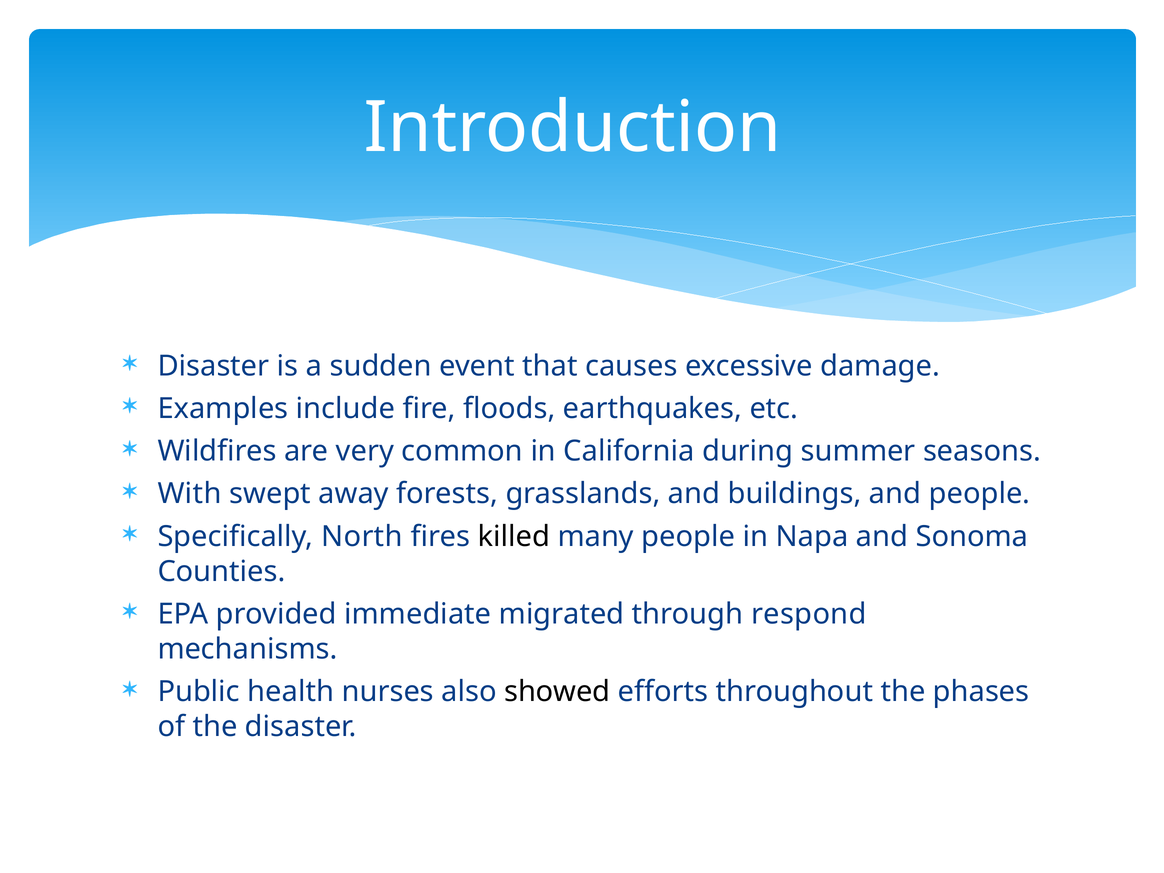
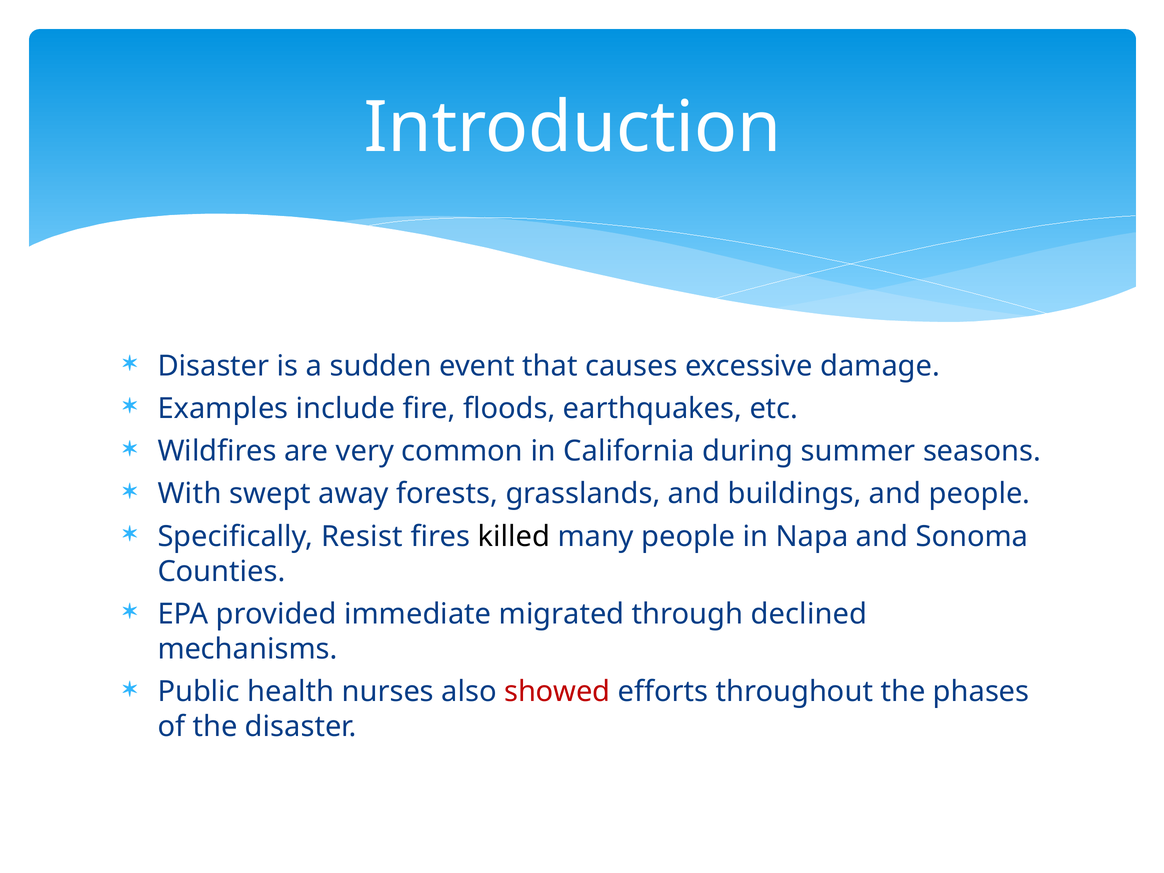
North: North -> Resist
respond: respond -> declined
showed colour: black -> red
